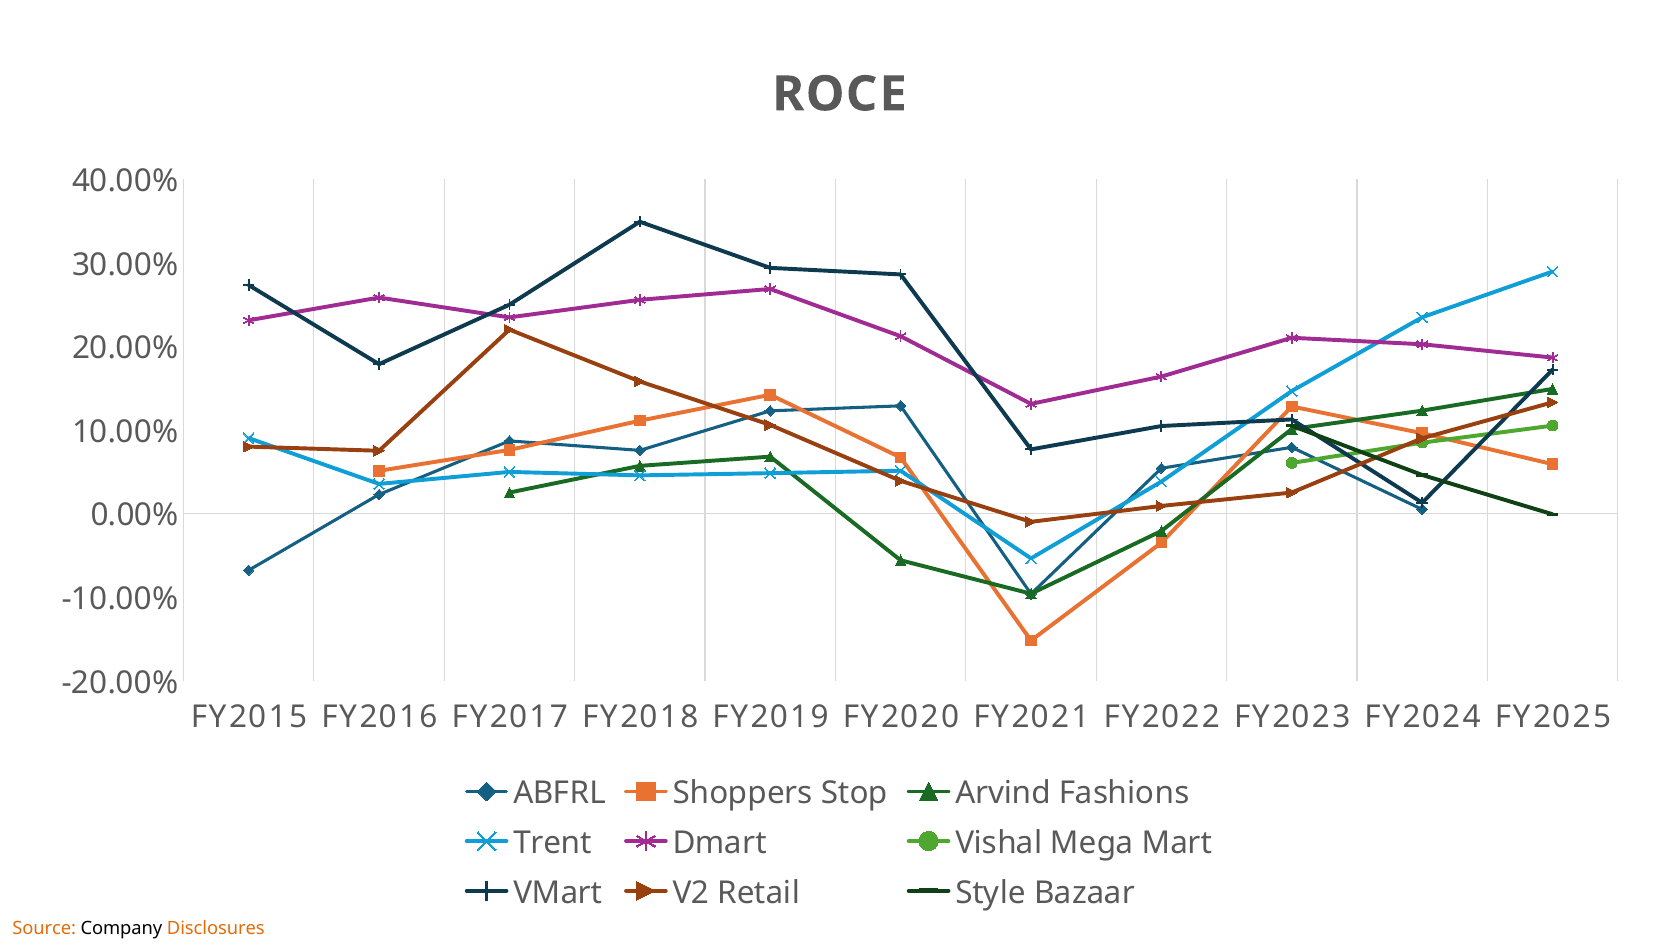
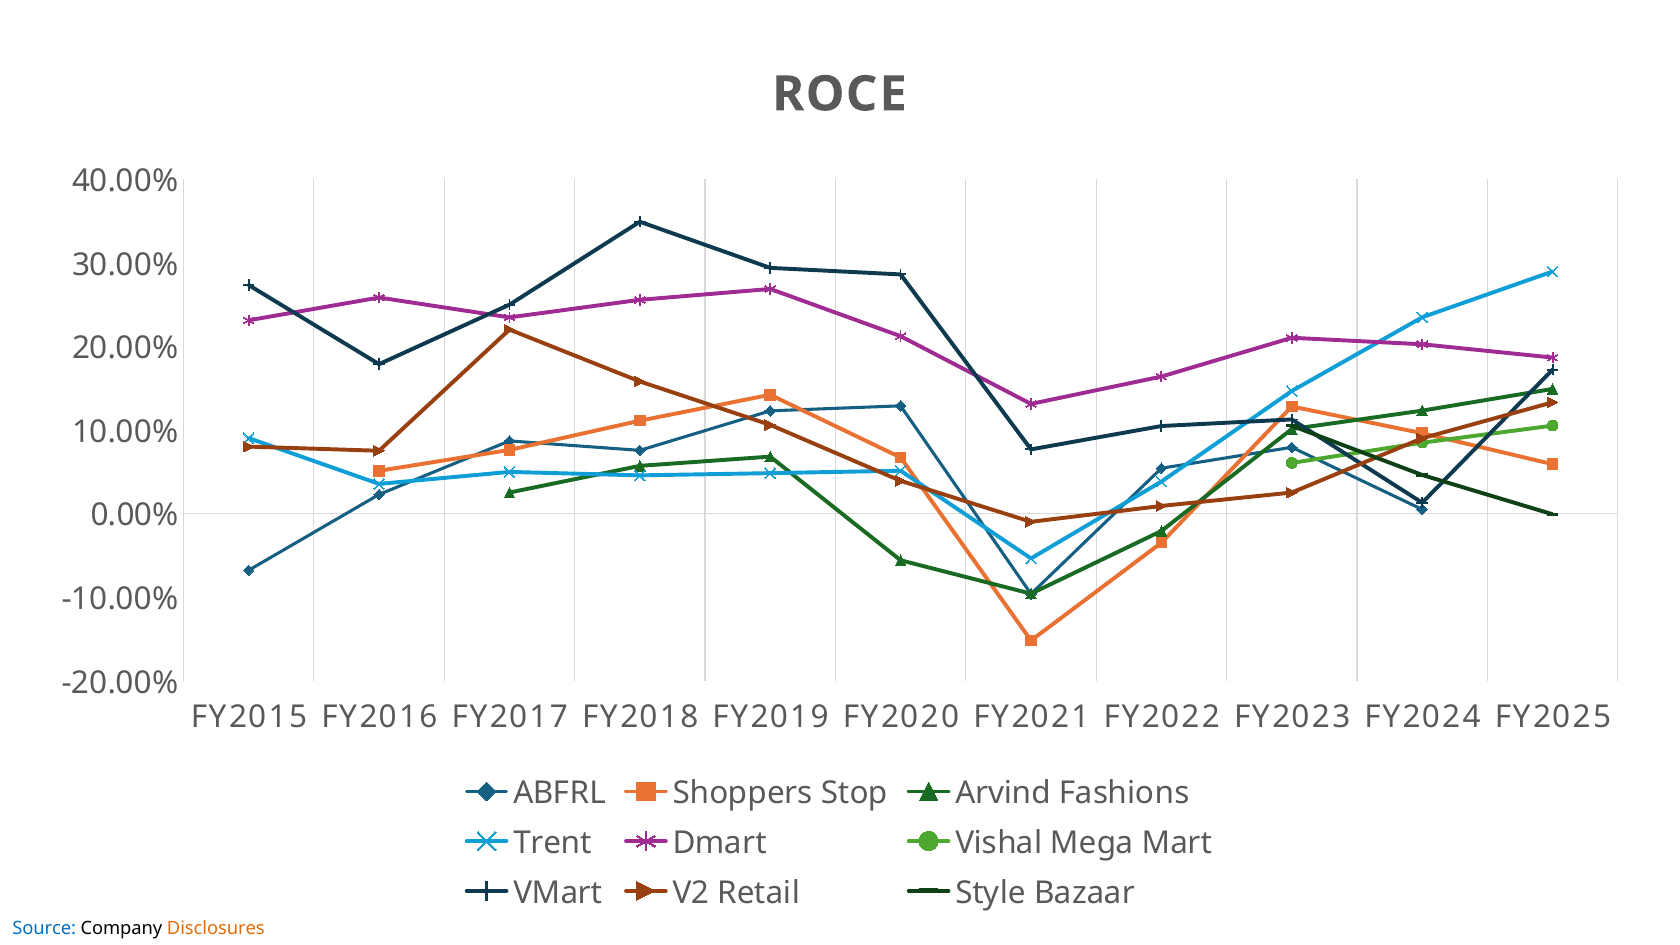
Source colour: orange -> blue
